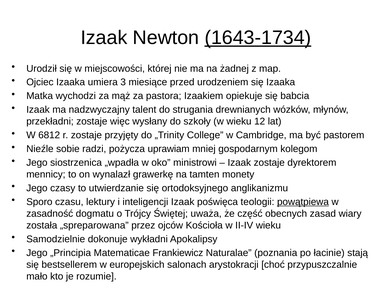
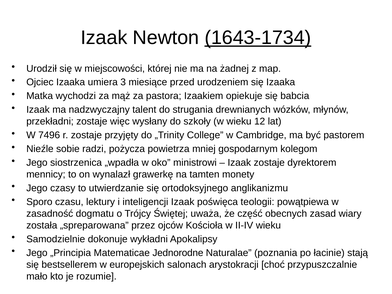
6812: 6812 -> 7496
uprawiam: uprawiam -> powietrza
powątpiewa underline: present -> none
Frankiewicz: Frankiewicz -> Jednorodne
